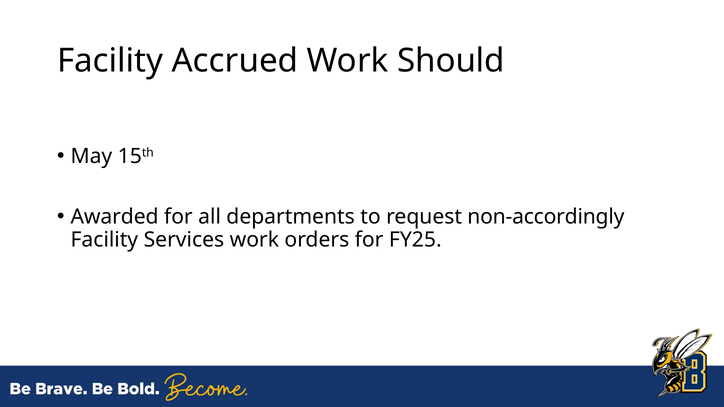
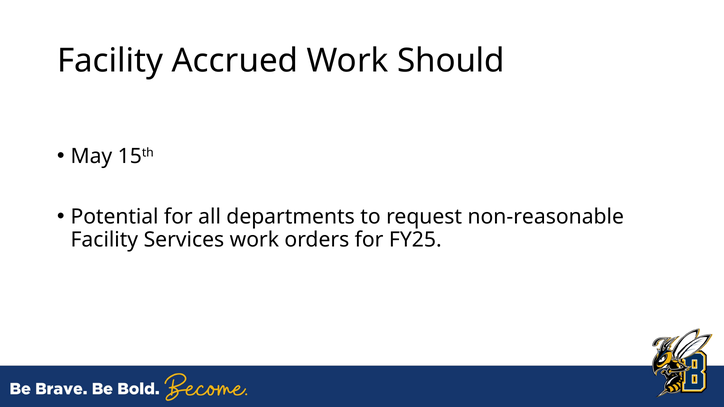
Awarded: Awarded -> Potential
non-accordingly: non-accordingly -> non-reasonable
